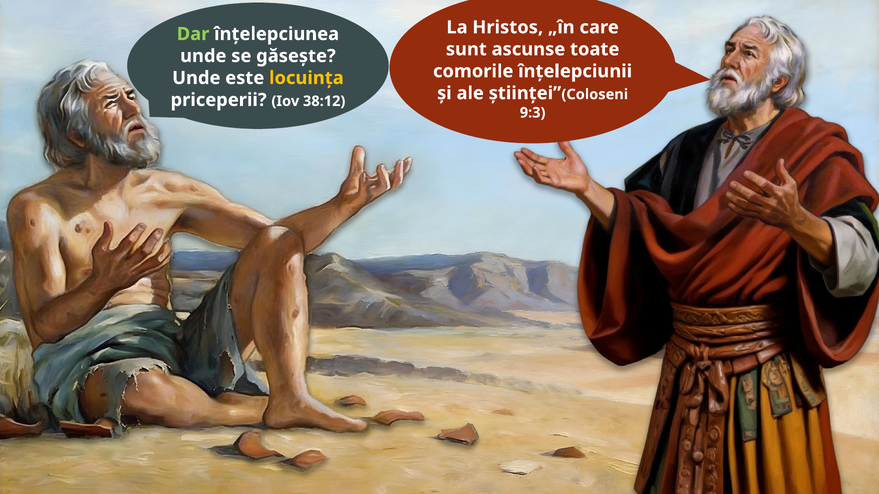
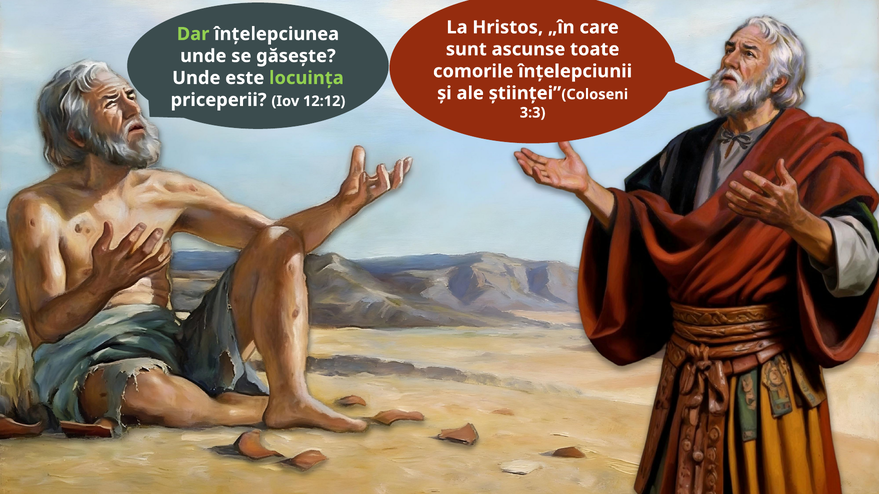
locuința colour: yellow -> light green
38:12: 38:12 -> 12:12
9:3: 9:3 -> 3:3
